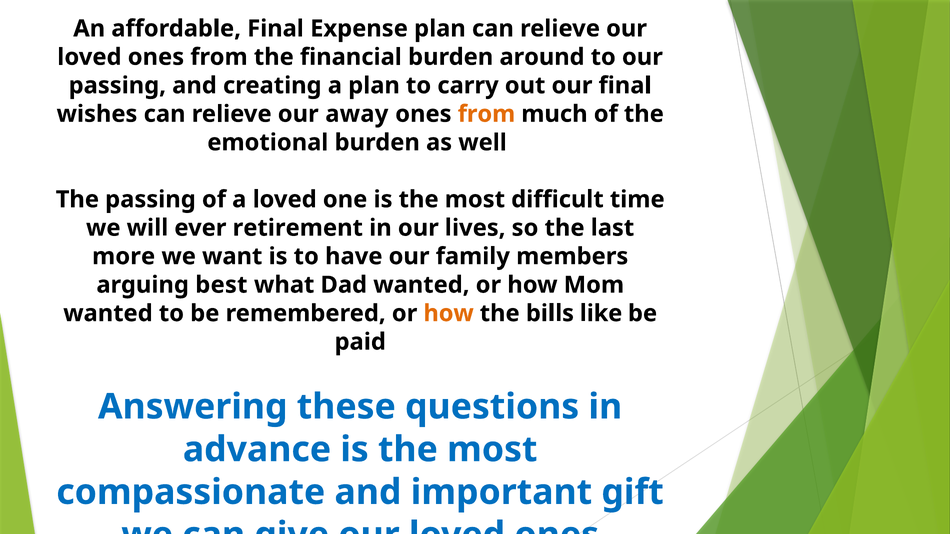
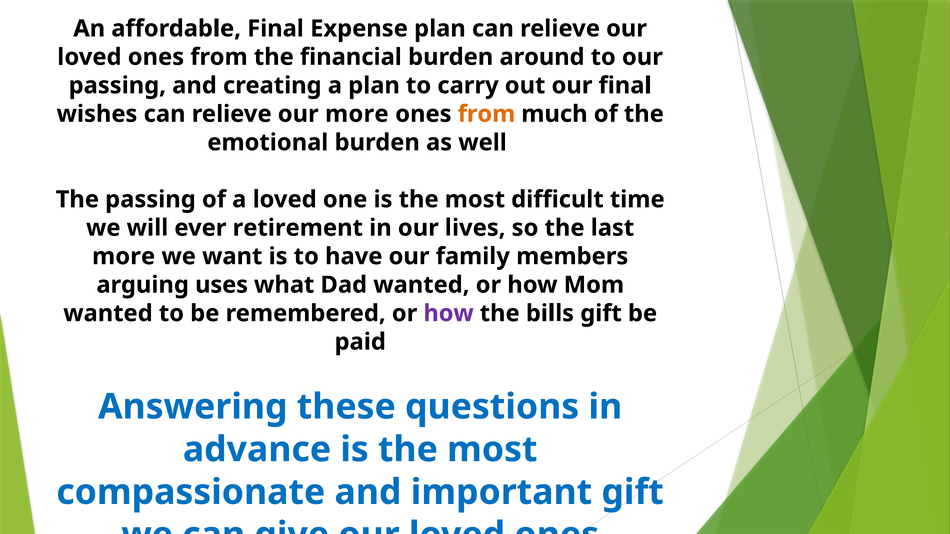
our away: away -> more
best: best -> uses
how at (449, 314) colour: orange -> purple
bills like: like -> gift
